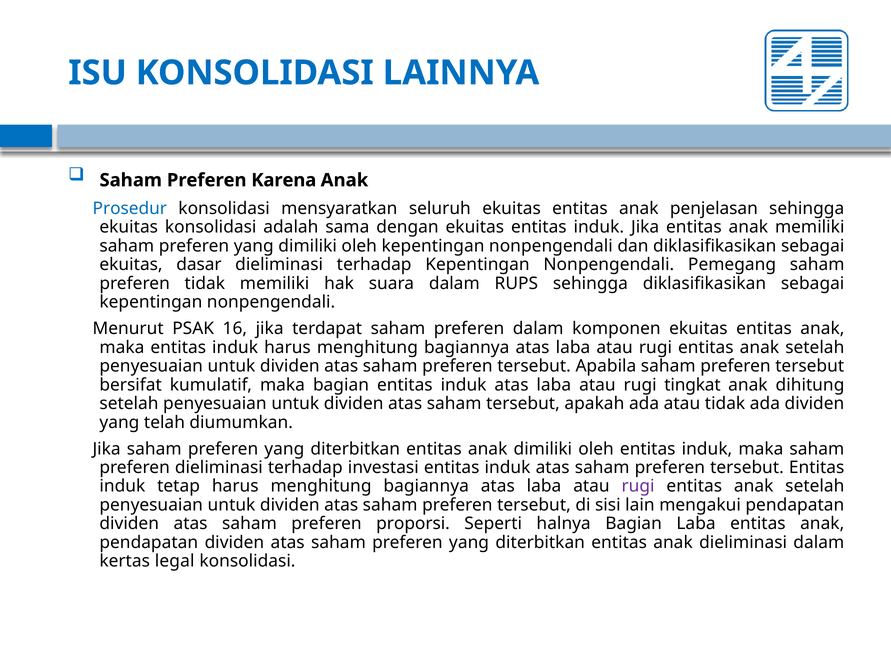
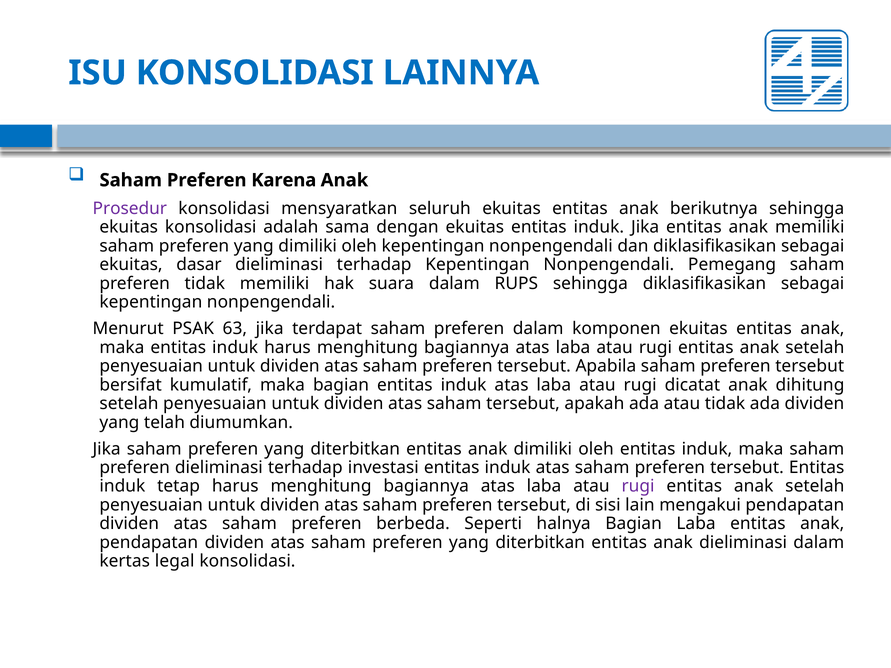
Prosedur colour: blue -> purple
penjelasan: penjelasan -> berikutnya
16: 16 -> 63
tingkat: tingkat -> dicatat
proporsi: proporsi -> berbeda
